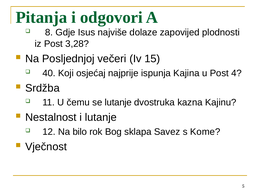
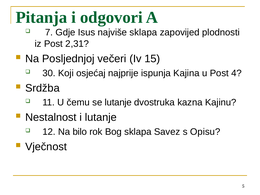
8: 8 -> 7
najviše dolaze: dolaze -> sklapa
3,28: 3,28 -> 2,31
40: 40 -> 30
Kome: Kome -> Opisu
